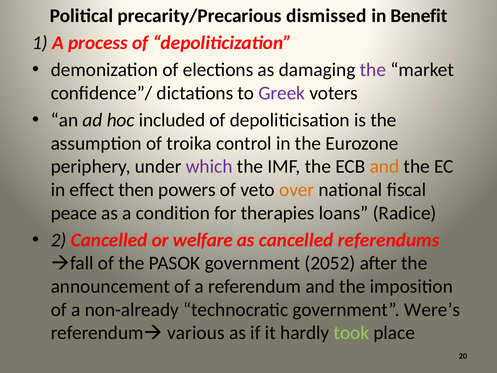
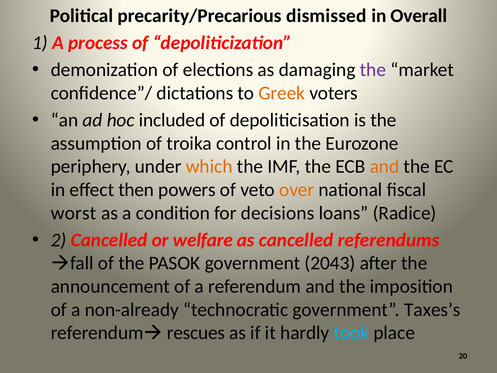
Benefit: Benefit -> Overall
Greek colour: purple -> orange
which colour: purple -> orange
peace: peace -> worst
therapies: therapies -> decisions
2052: 2052 -> 2043
Were’s: Were’s -> Taxes’s
various: various -> rescues
took colour: light green -> light blue
